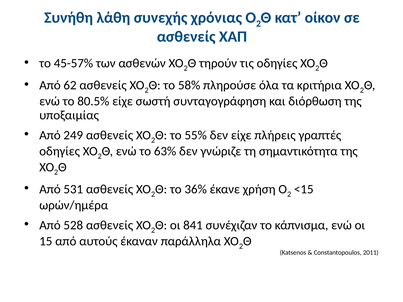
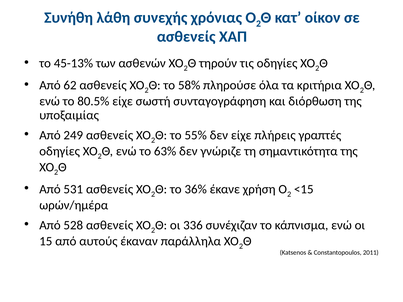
45-57%: 45-57% -> 45-13%
841: 841 -> 336
